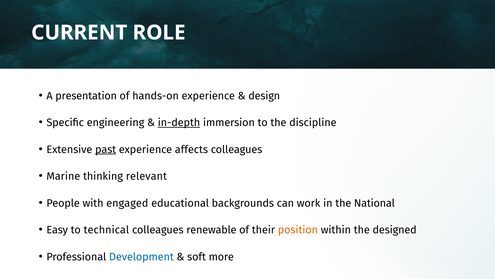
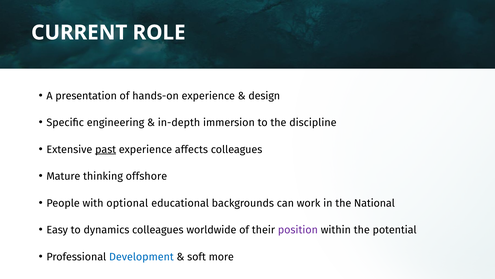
in-depth underline: present -> none
Marine: Marine -> Mature
relevant: relevant -> offshore
engaged: engaged -> optional
technical: technical -> dynamics
renewable: renewable -> worldwide
position colour: orange -> purple
designed: designed -> potential
